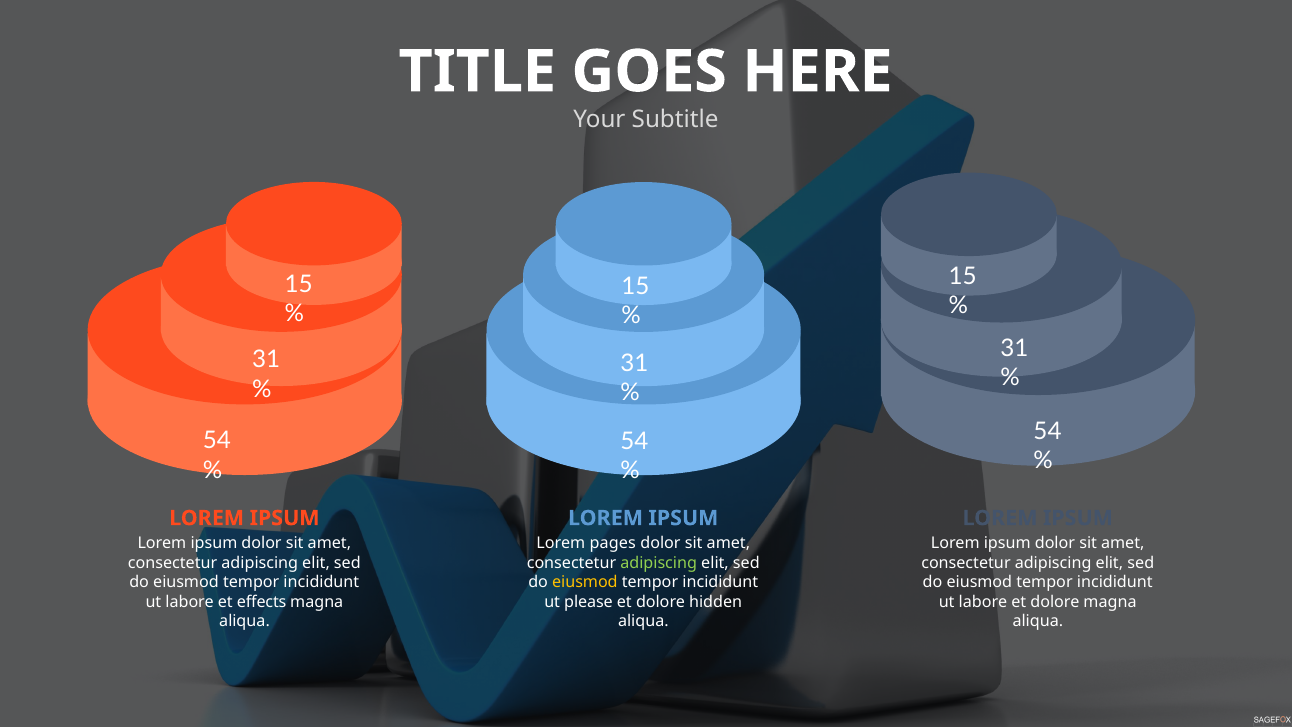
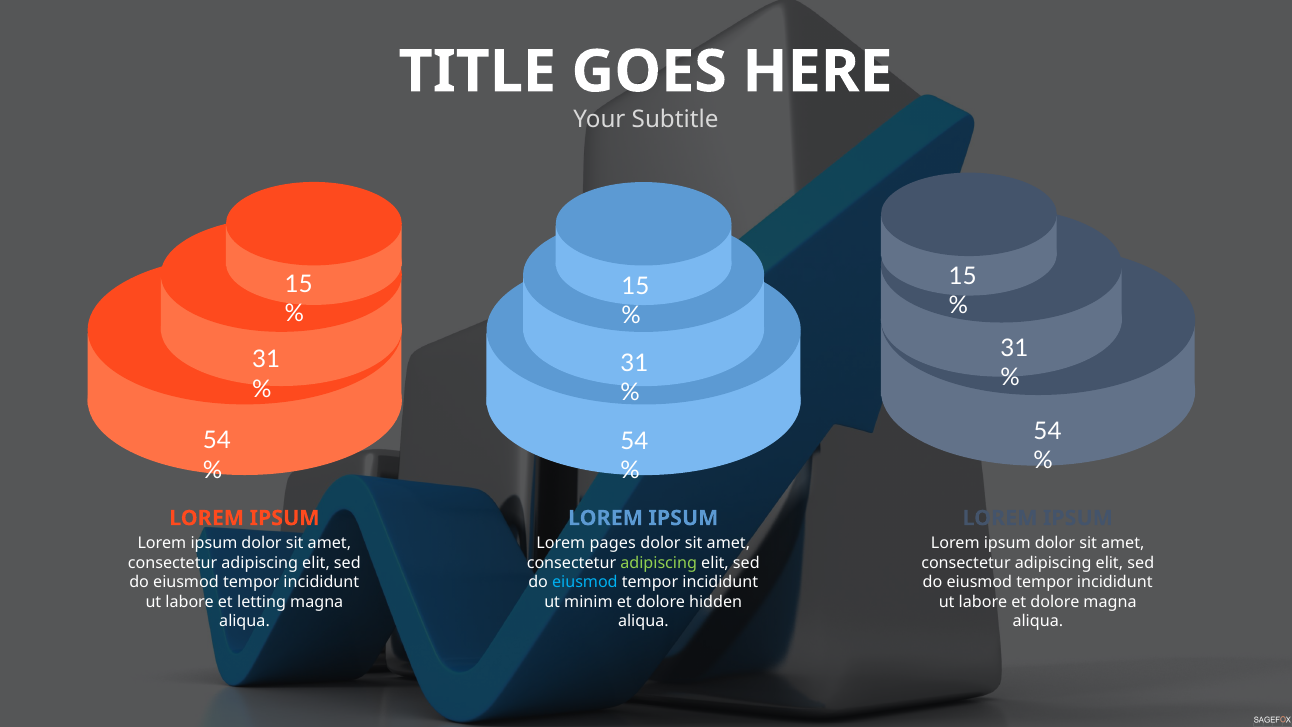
eiusmod at (585, 582) colour: yellow -> light blue
effects: effects -> letting
please: please -> minim
